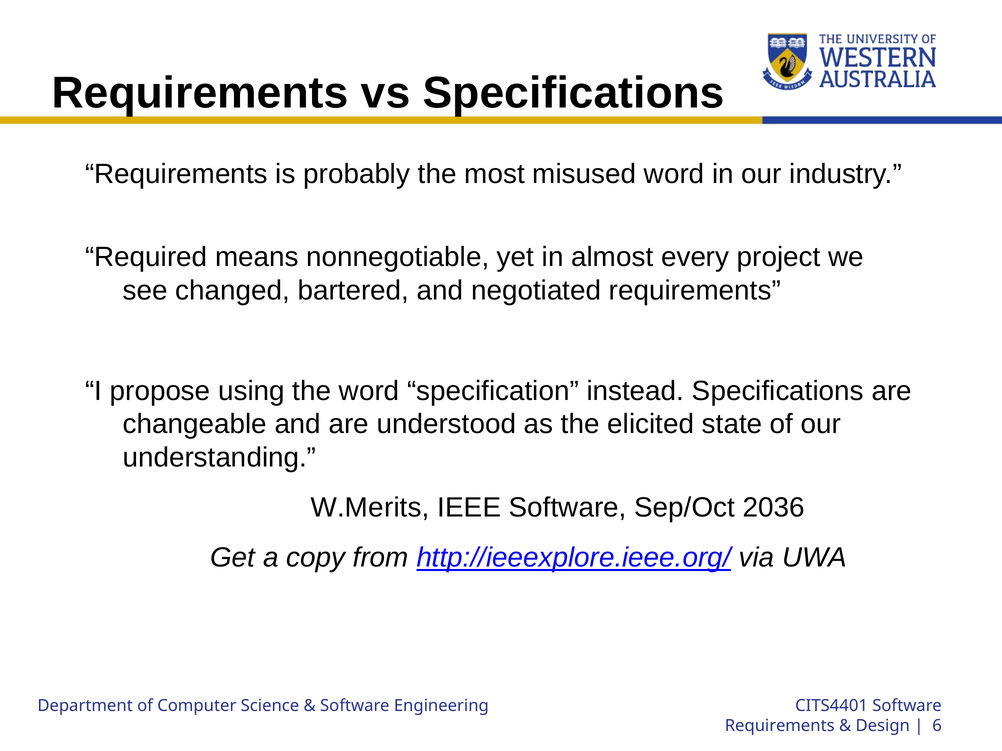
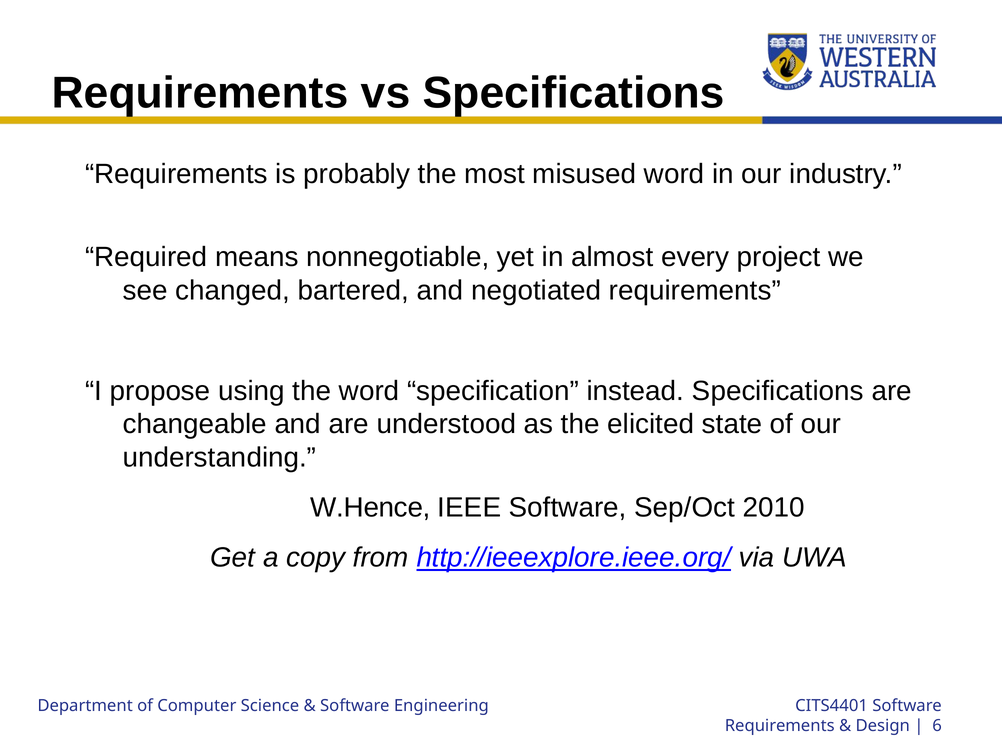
W.Merits: W.Merits -> W.Hence
2036: 2036 -> 2010
